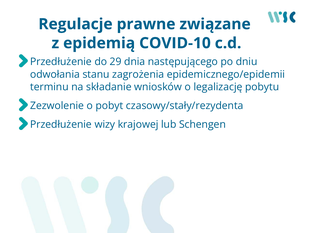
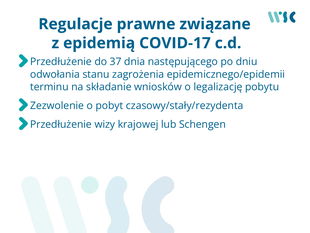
COVID-10: COVID-10 -> COVID-17
29: 29 -> 37
